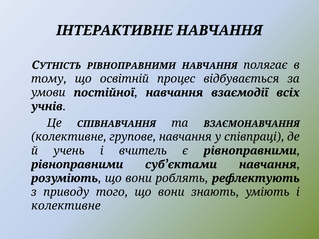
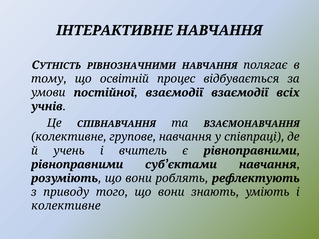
РІВНОПРАВНИМИ at (131, 66): РІВНОПРАВНИМИ -> РІВНОЗНАЧНИМИ
постійної навчання: навчання -> взаємодії
